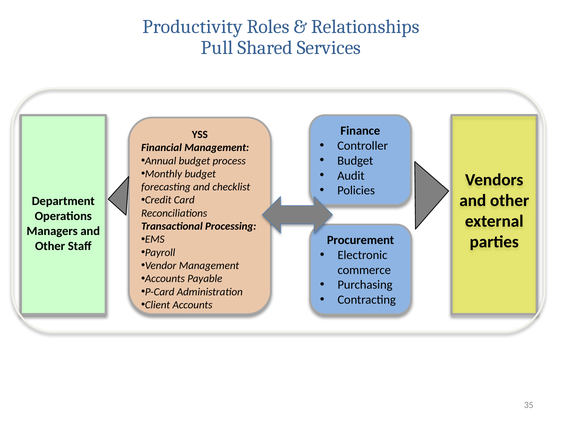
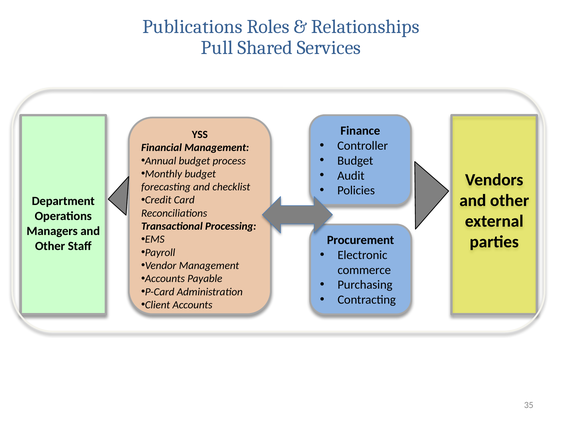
Productivity: Productivity -> Publications
